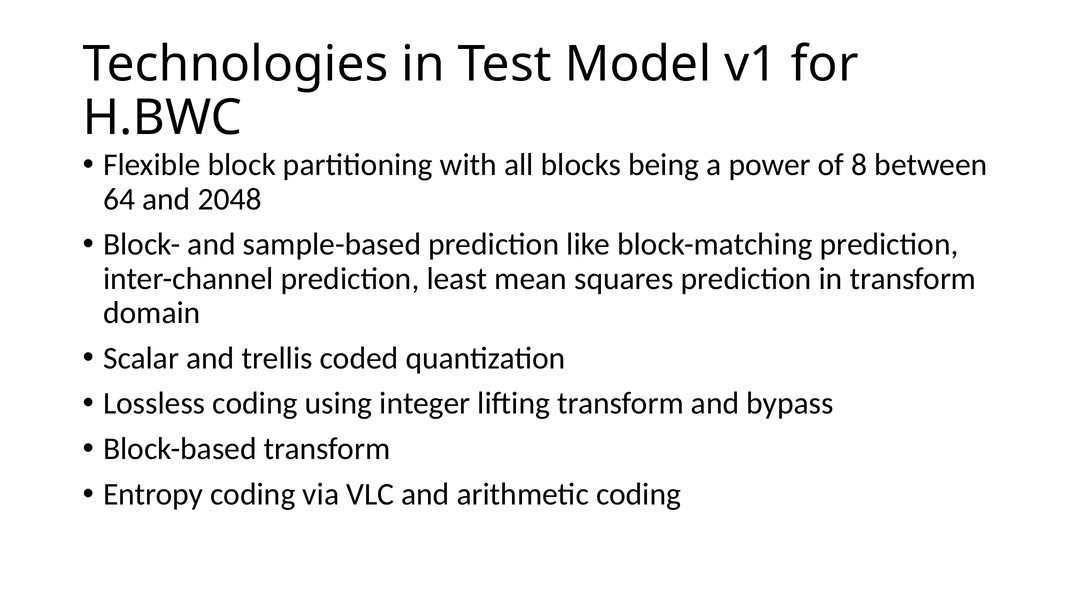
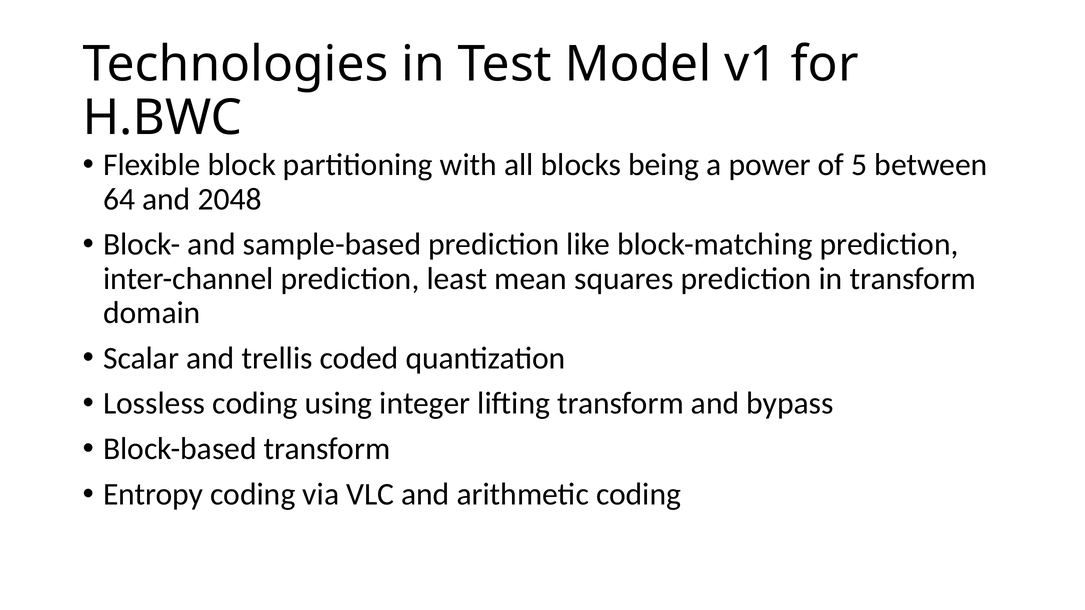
8: 8 -> 5
